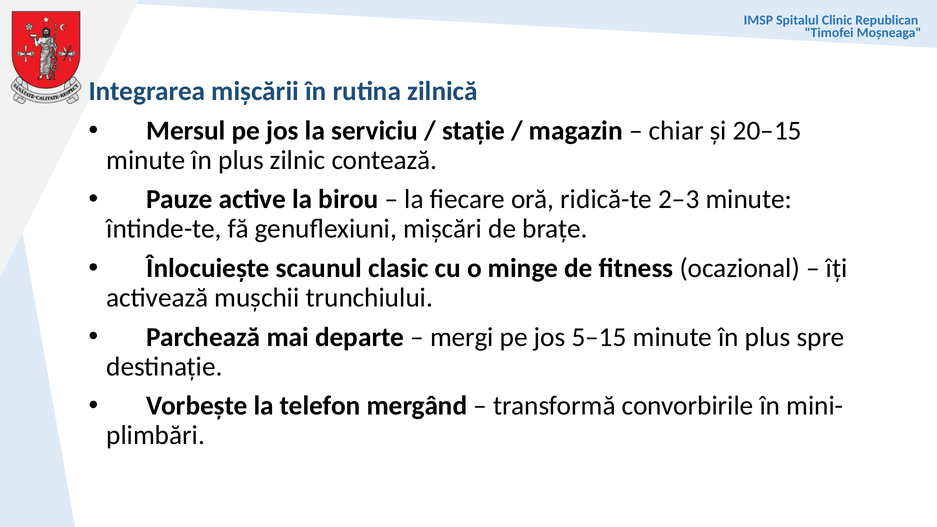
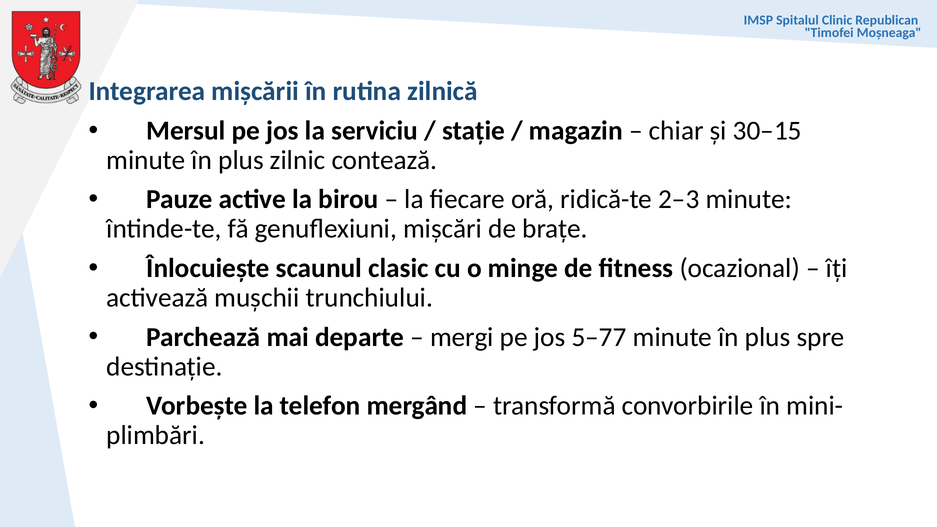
20–15: 20–15 -> 30–15
5–15: 5–15 -> 5–77
